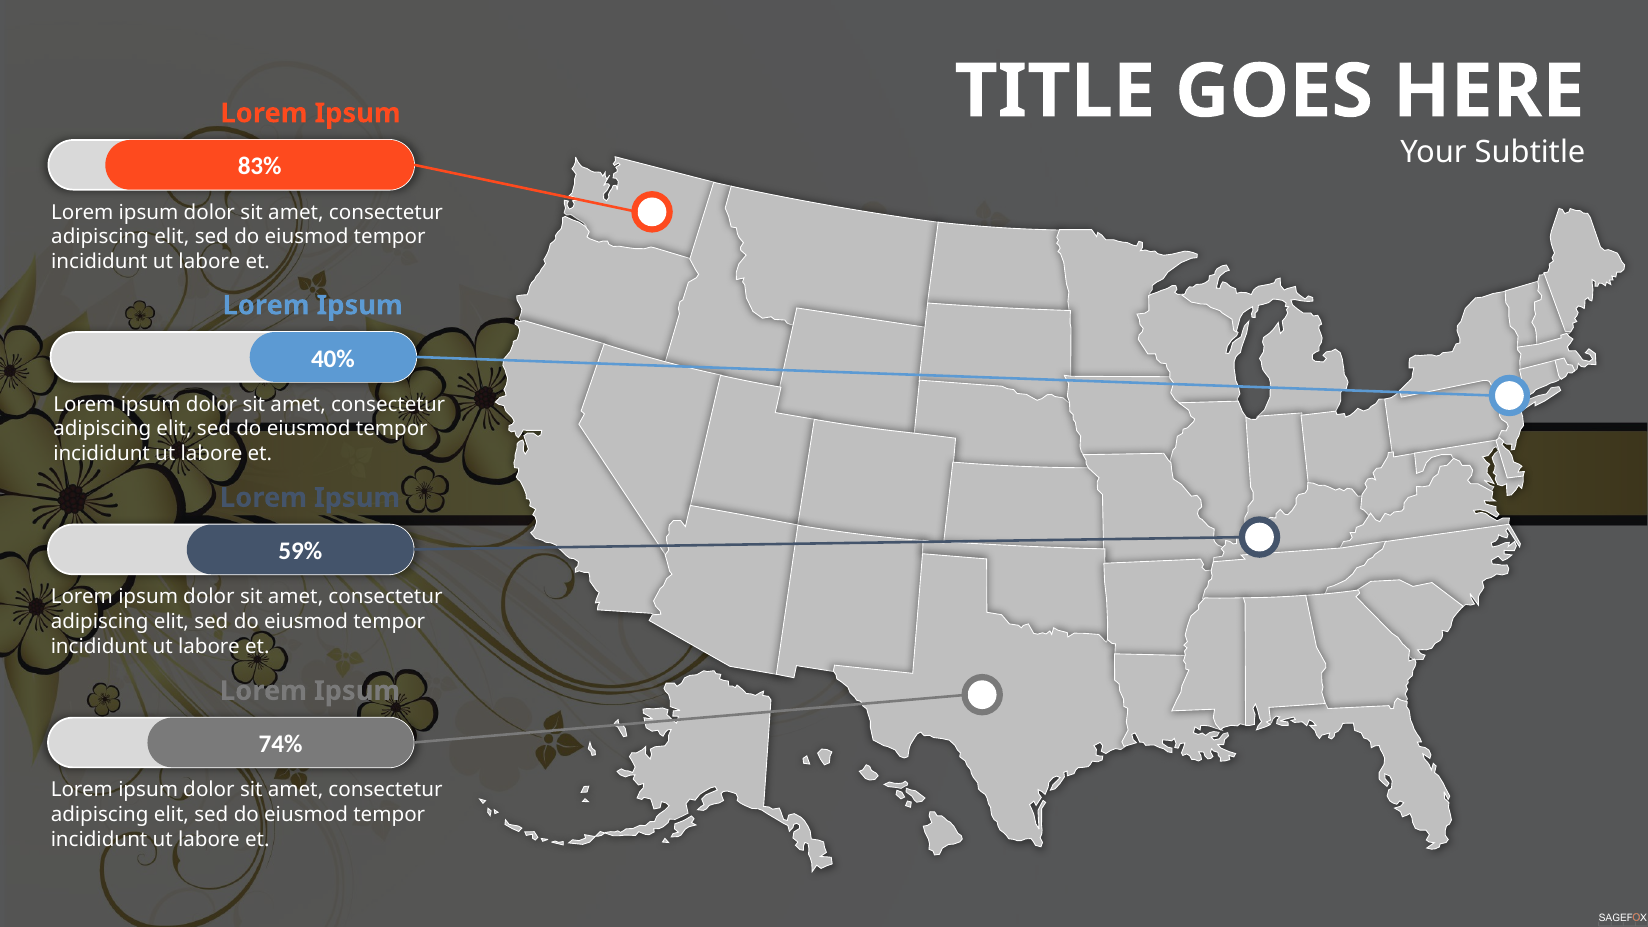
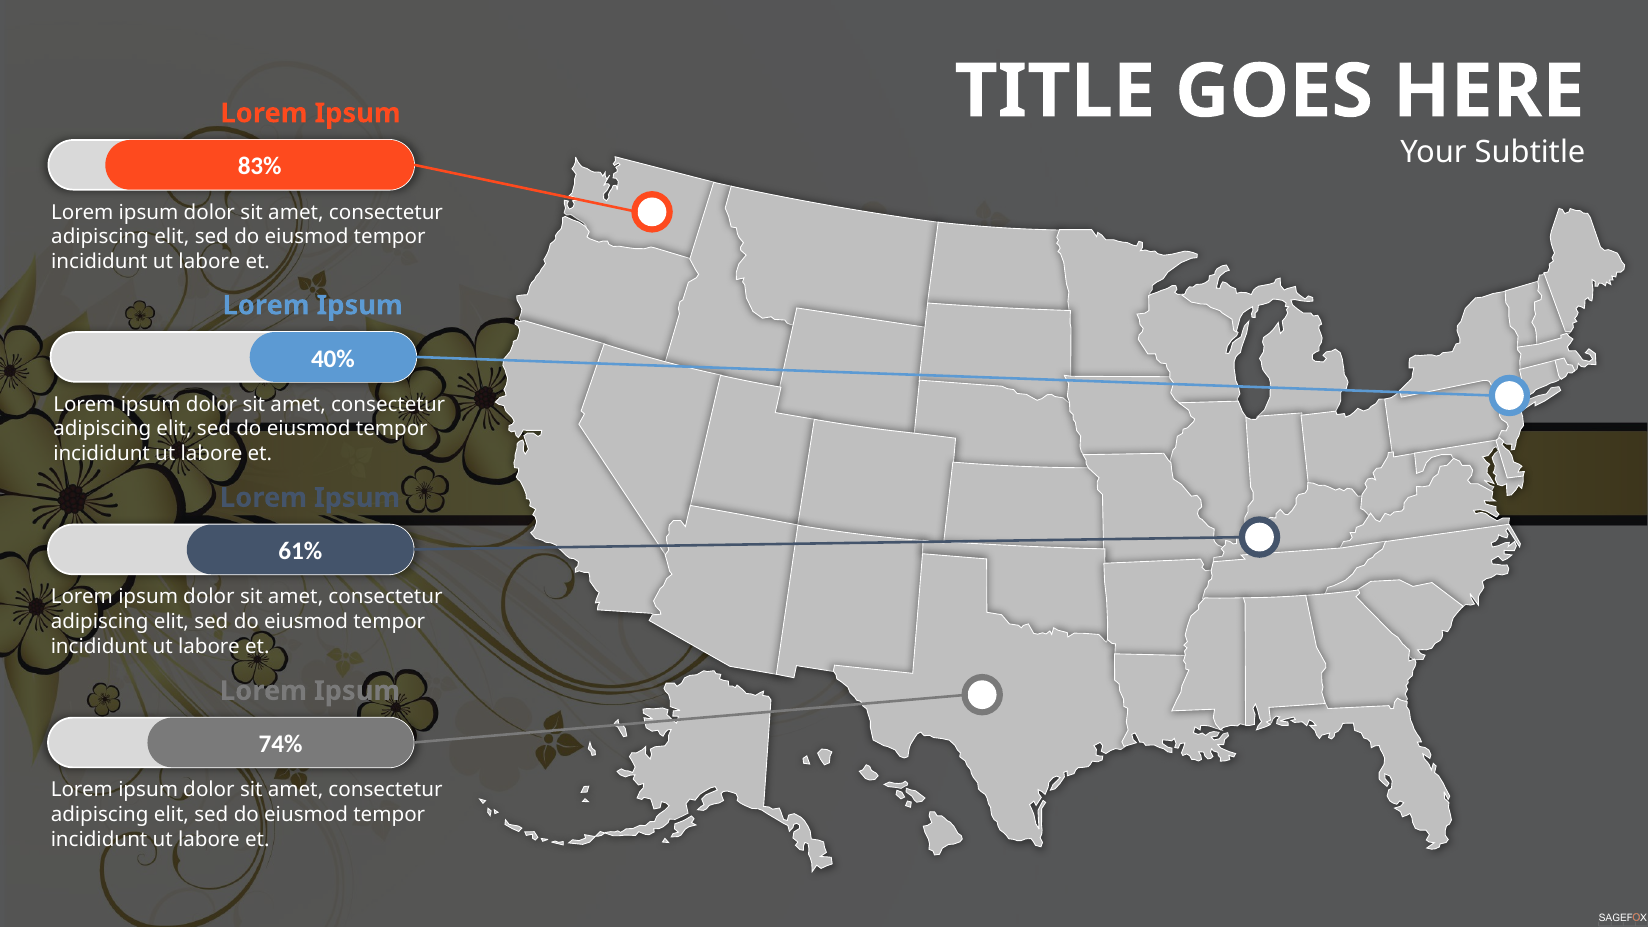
59%: 59% -> 61%
